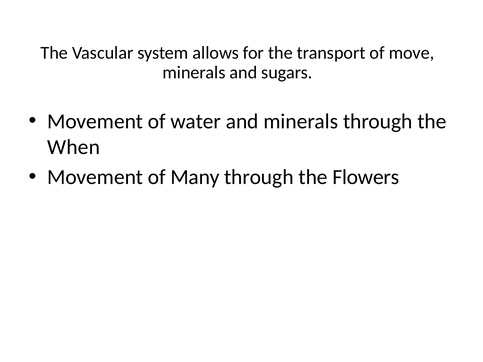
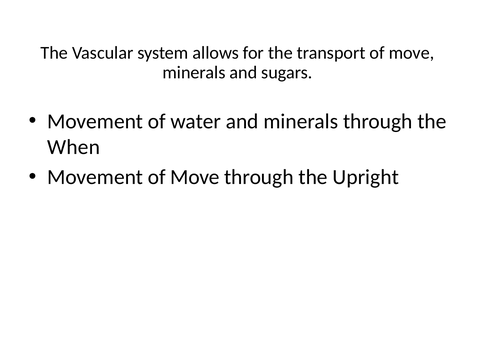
Movement of Many: Many -> Move
Flowers: Flowers -> Upright
